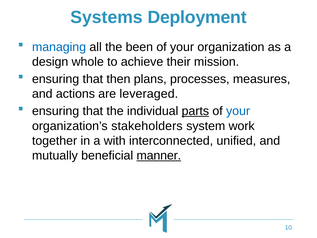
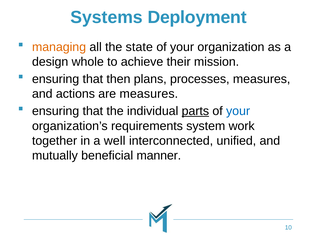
managing colour: blue -> orange
been: been -> state
are leveraged: leveraged -> measures
stakeholders: stakeholders -> requirements
with: with -> well
manner underline: present -> none
